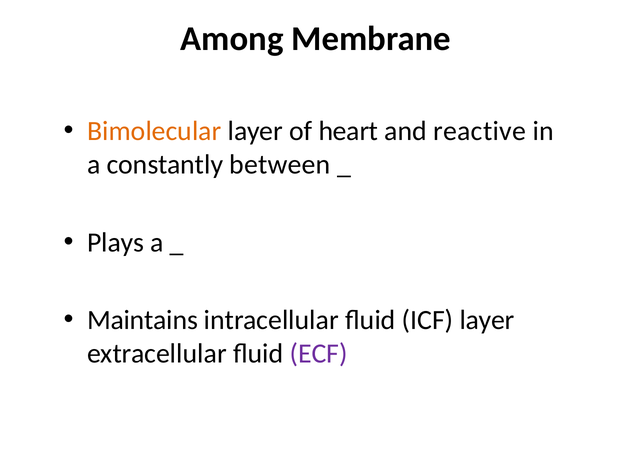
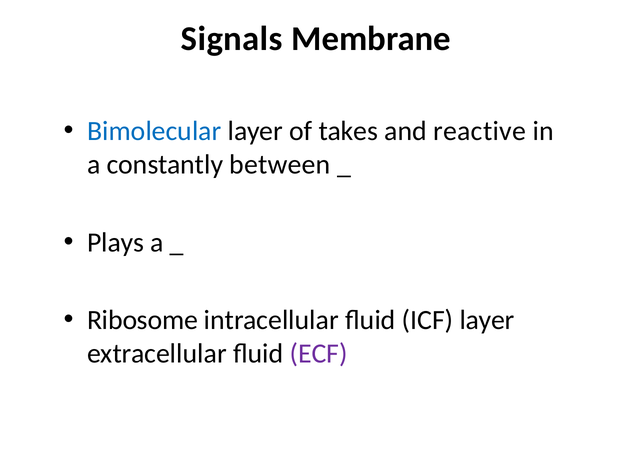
Among: Among -> Signals
Bimolecular colour: orange -> blue
heart: heart -> takes
Maintains: Maintains -> Ribosome
